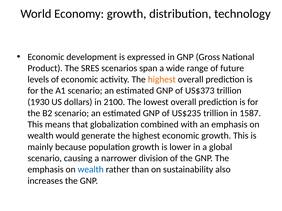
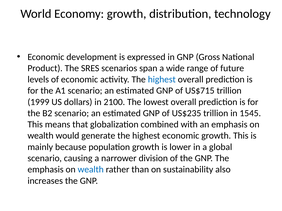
highest at (162, 80) colour: orange -> blue
US$373: US$373 -> US$715
1930: 1930 -> 1999
1587: 1587 -> 1545
